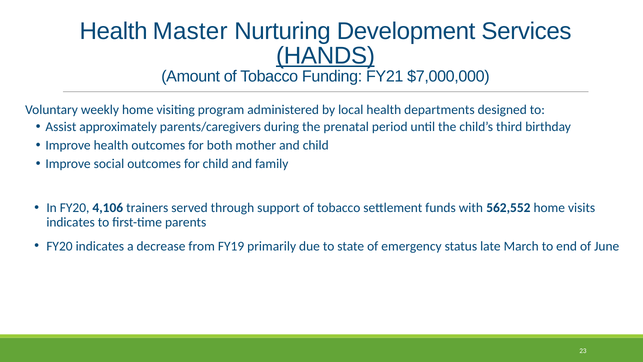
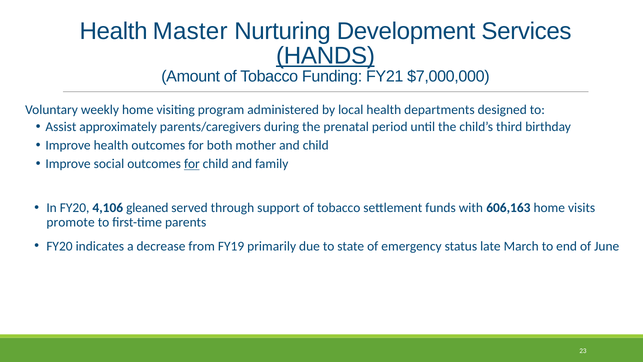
for at (192, 164) underline: none -> present
trainers: trainers -> gleaned
562,552: 562,552 -> 606,163
indicates at (71, 222): indicates -> promote
